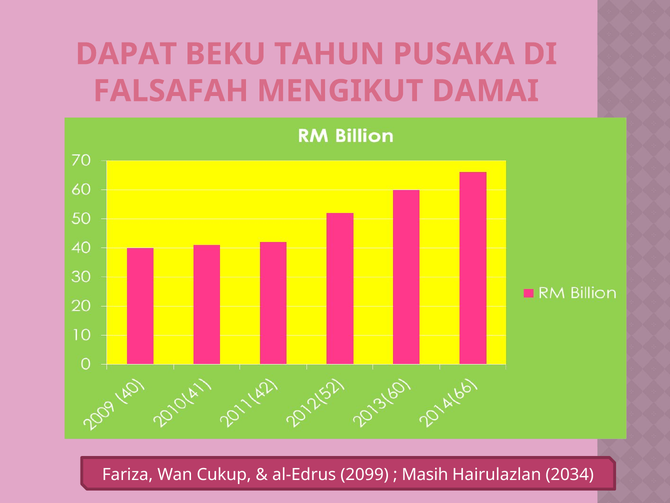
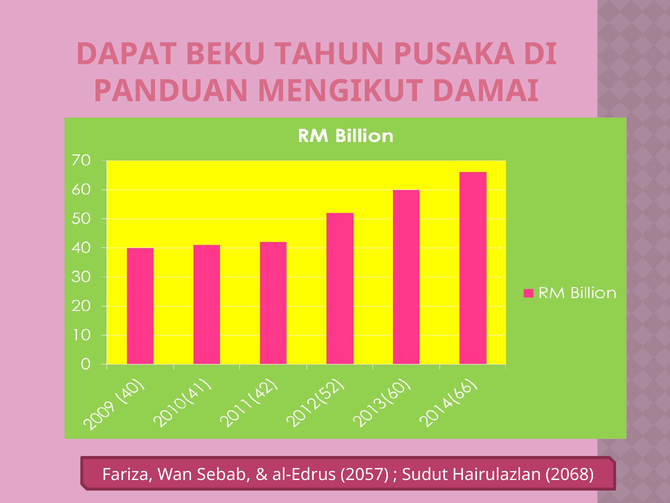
FALSAFAH: FALSAFAH -> PANDUAN
Cukup: Cukup -> Sebab
2099: 2099 -> 2057
Masih: Masih -> Sudut
2034: 2034 -> 2068
